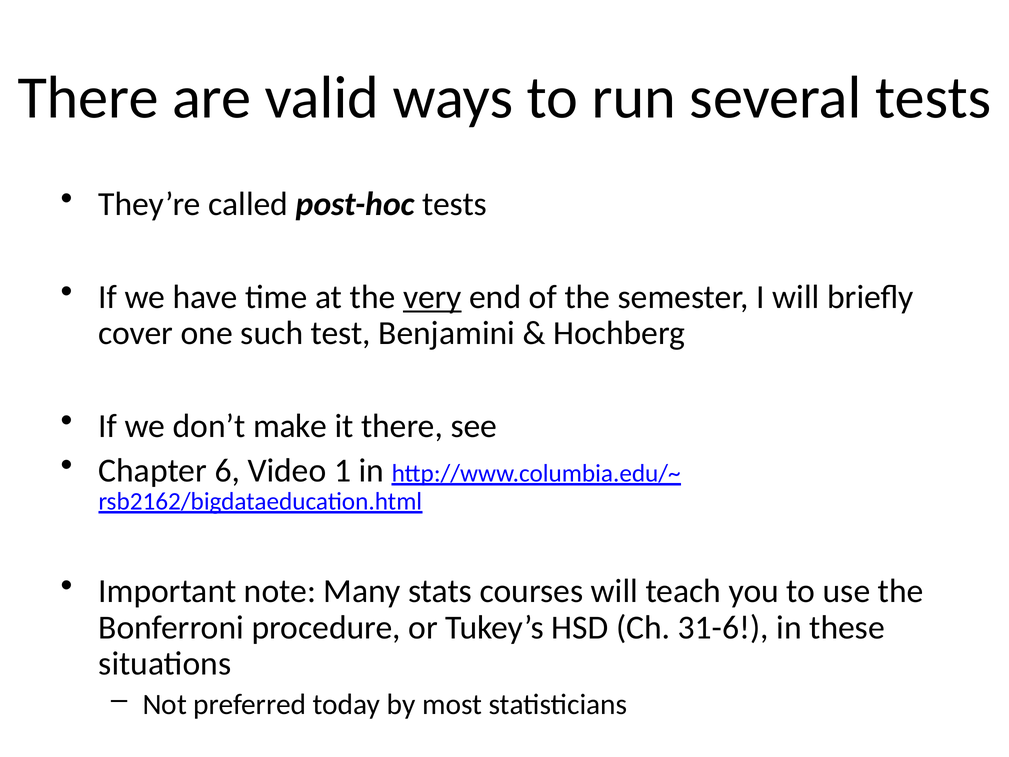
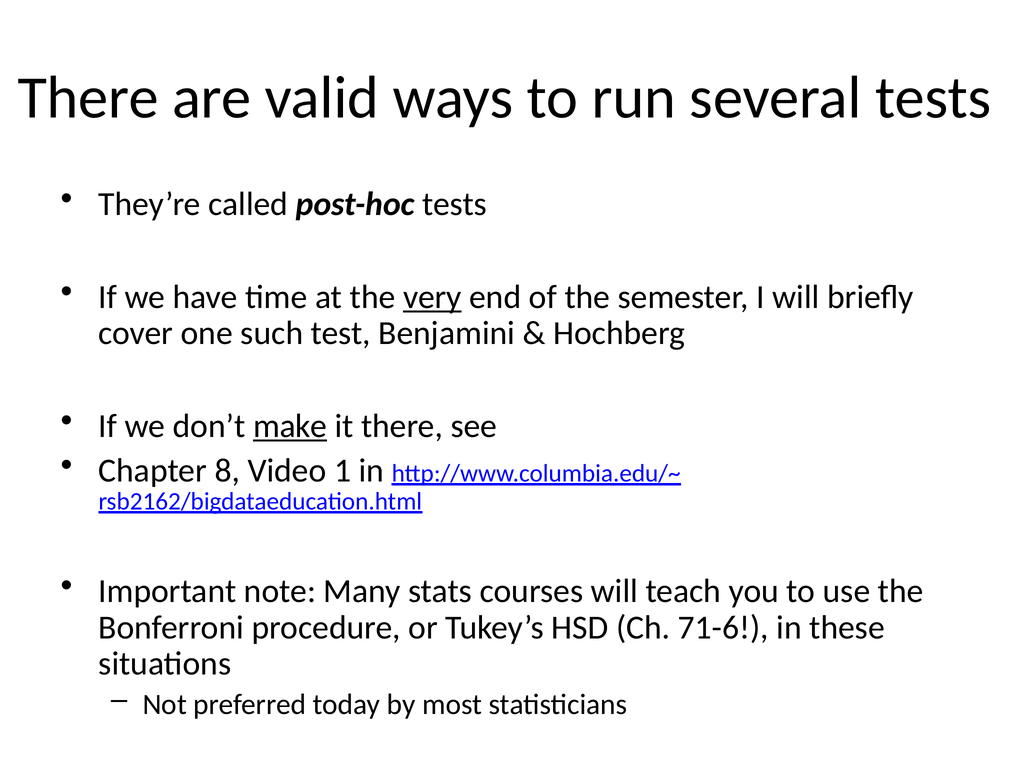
make underline: none -> present
6: 6 -> 8
31-6: 31-6 -> 71-6
